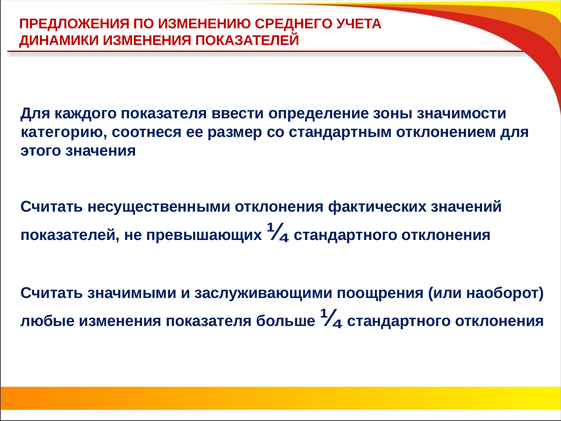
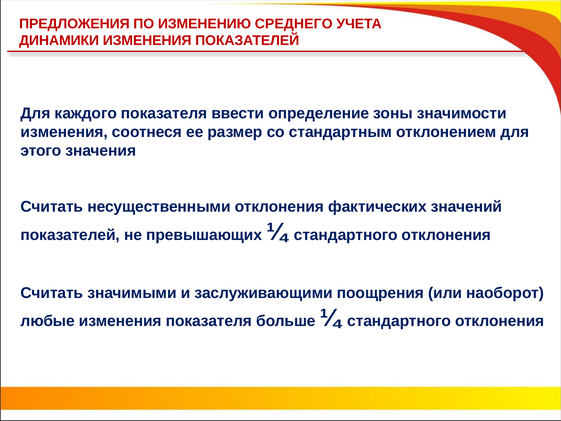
категорию at (64, 132): категорию -> изменения
